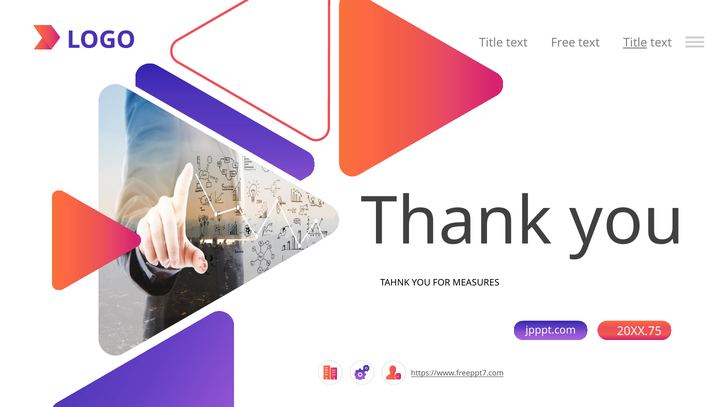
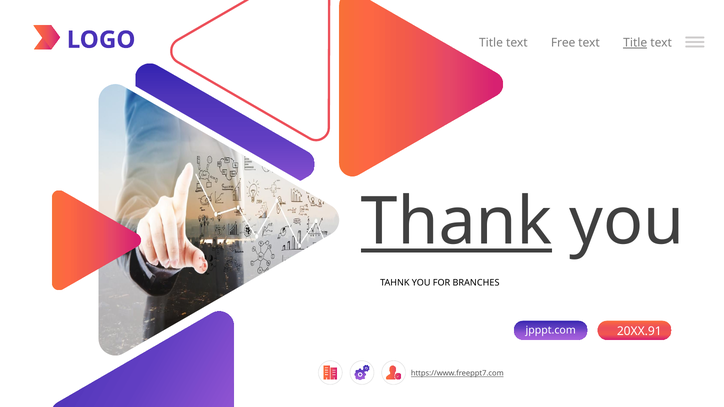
Thank underline: none -> present
MEASURES: MEASURES -> BRANCHES
20XX.75: 20XX.75 -> 20XX.91
